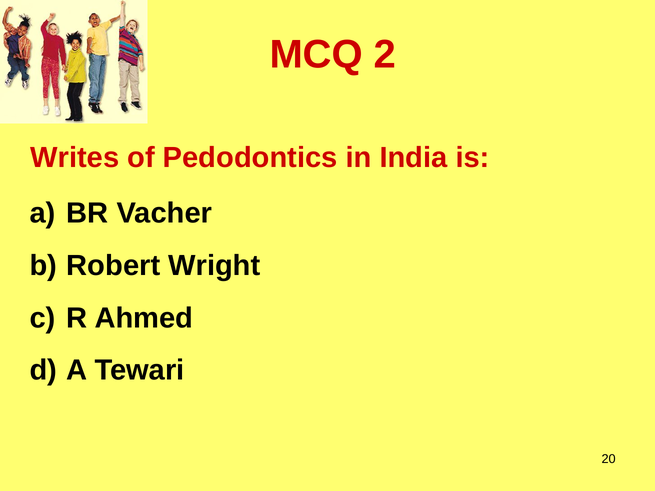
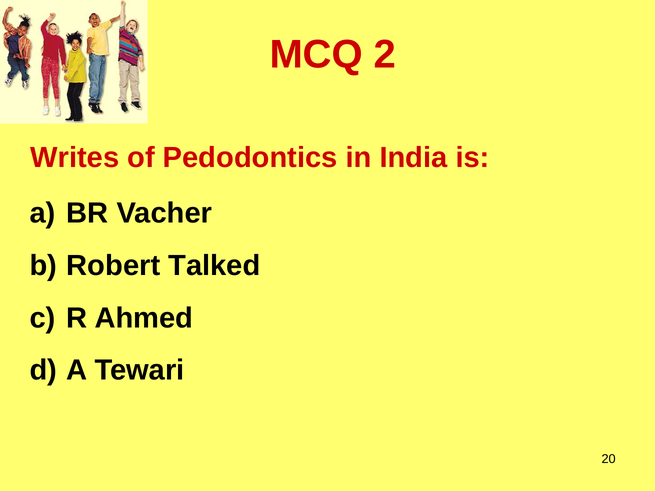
Wright: Wright -> Talked
